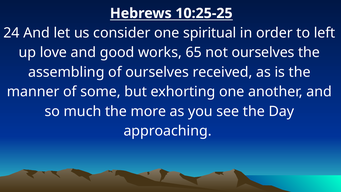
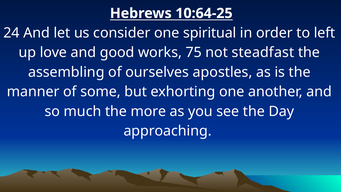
10:25-25: 10:25-25 -> 10:64-25
65: 65 -> 75
not ourselves: ourselves -> steadfast
received: received -> apostles
